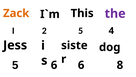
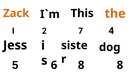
the colour: purple -> orange
2 5: 5 -> 7
6 6: 6 -> 8
